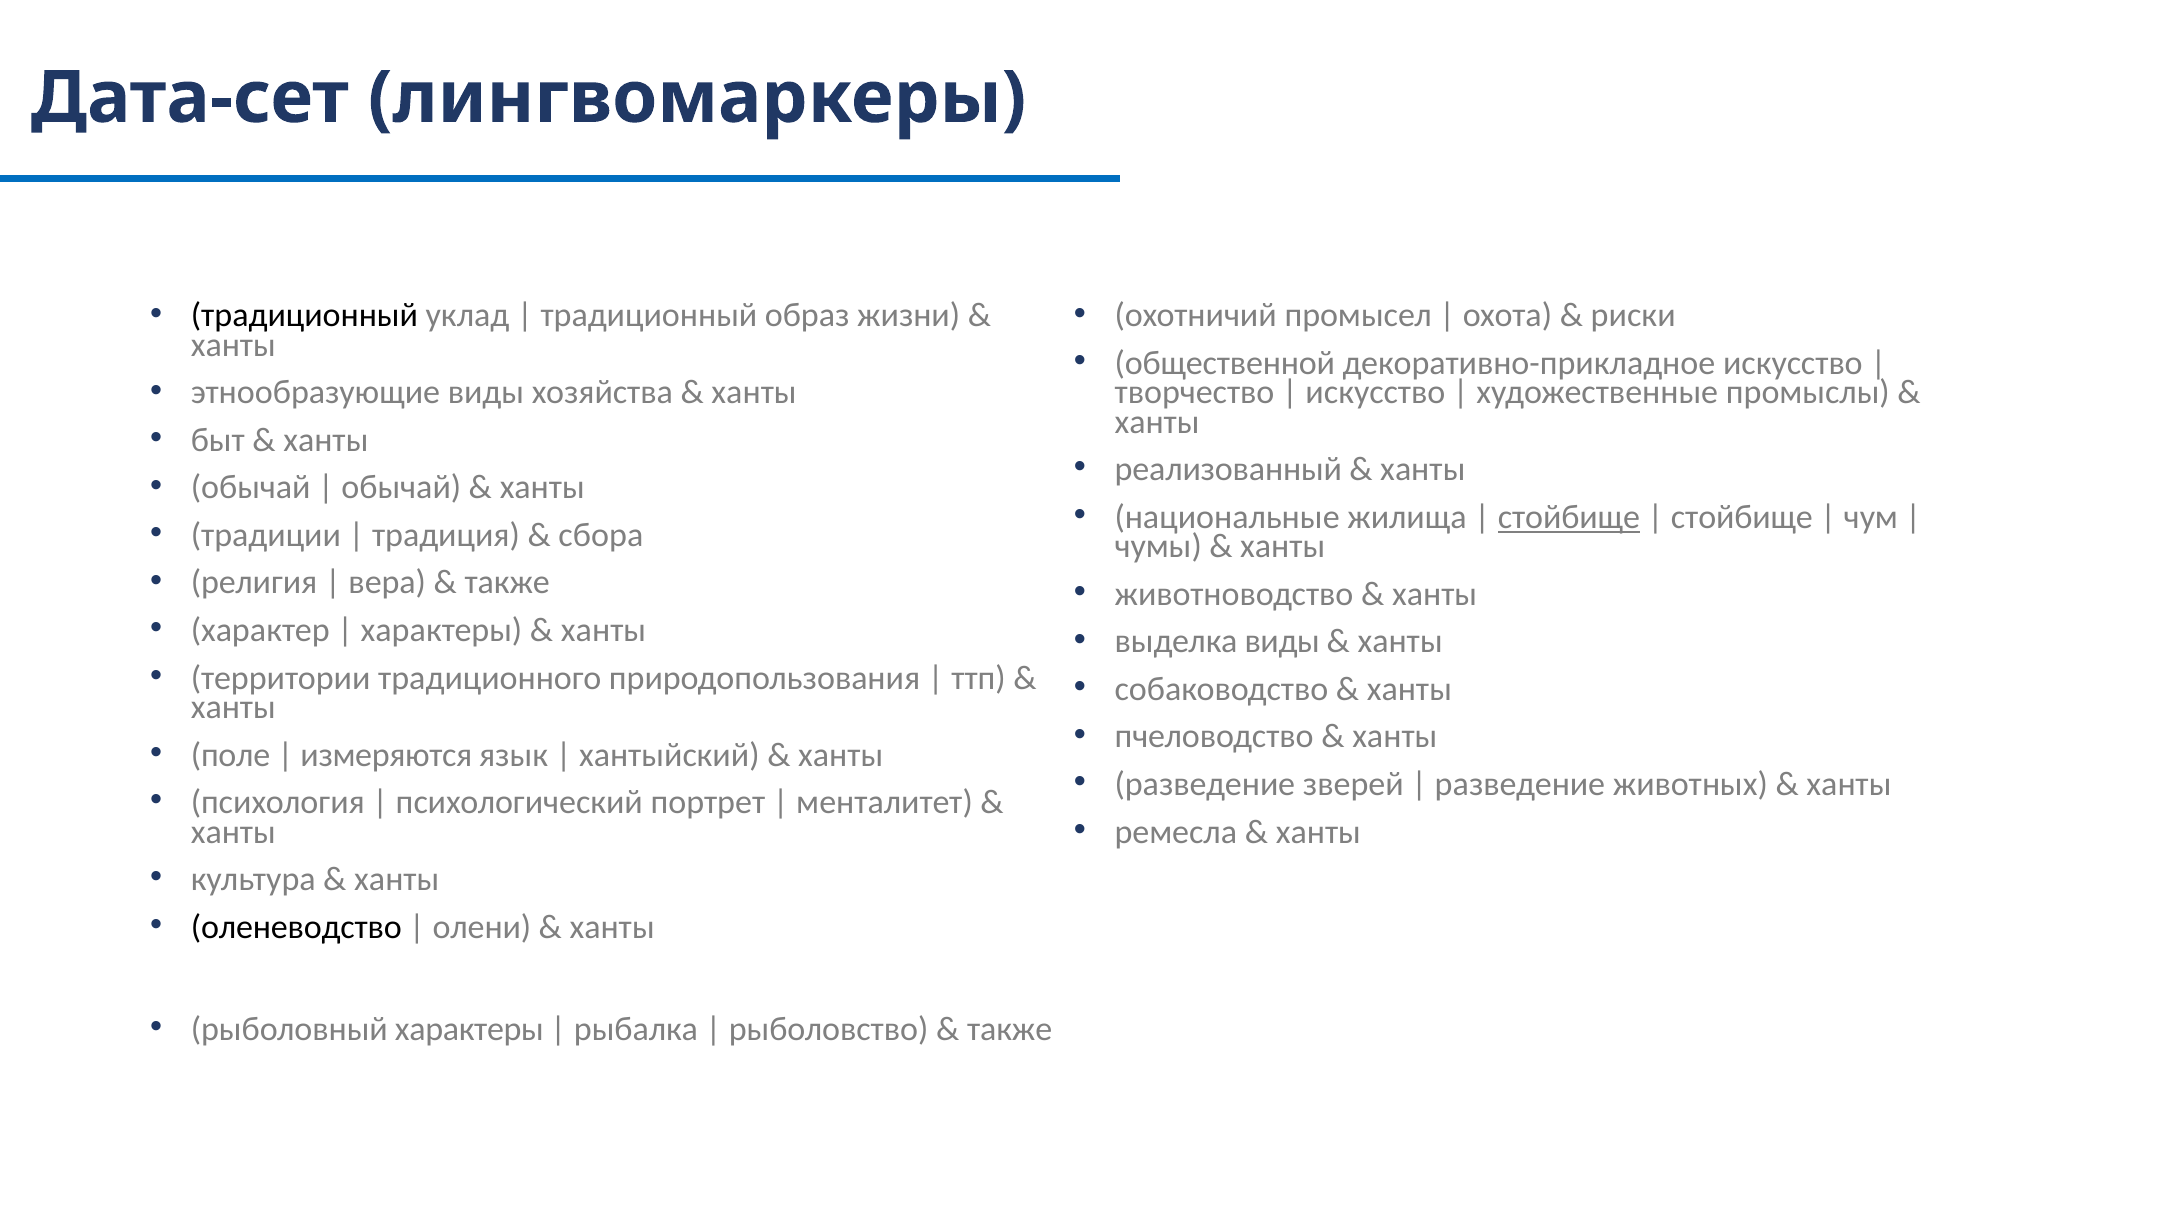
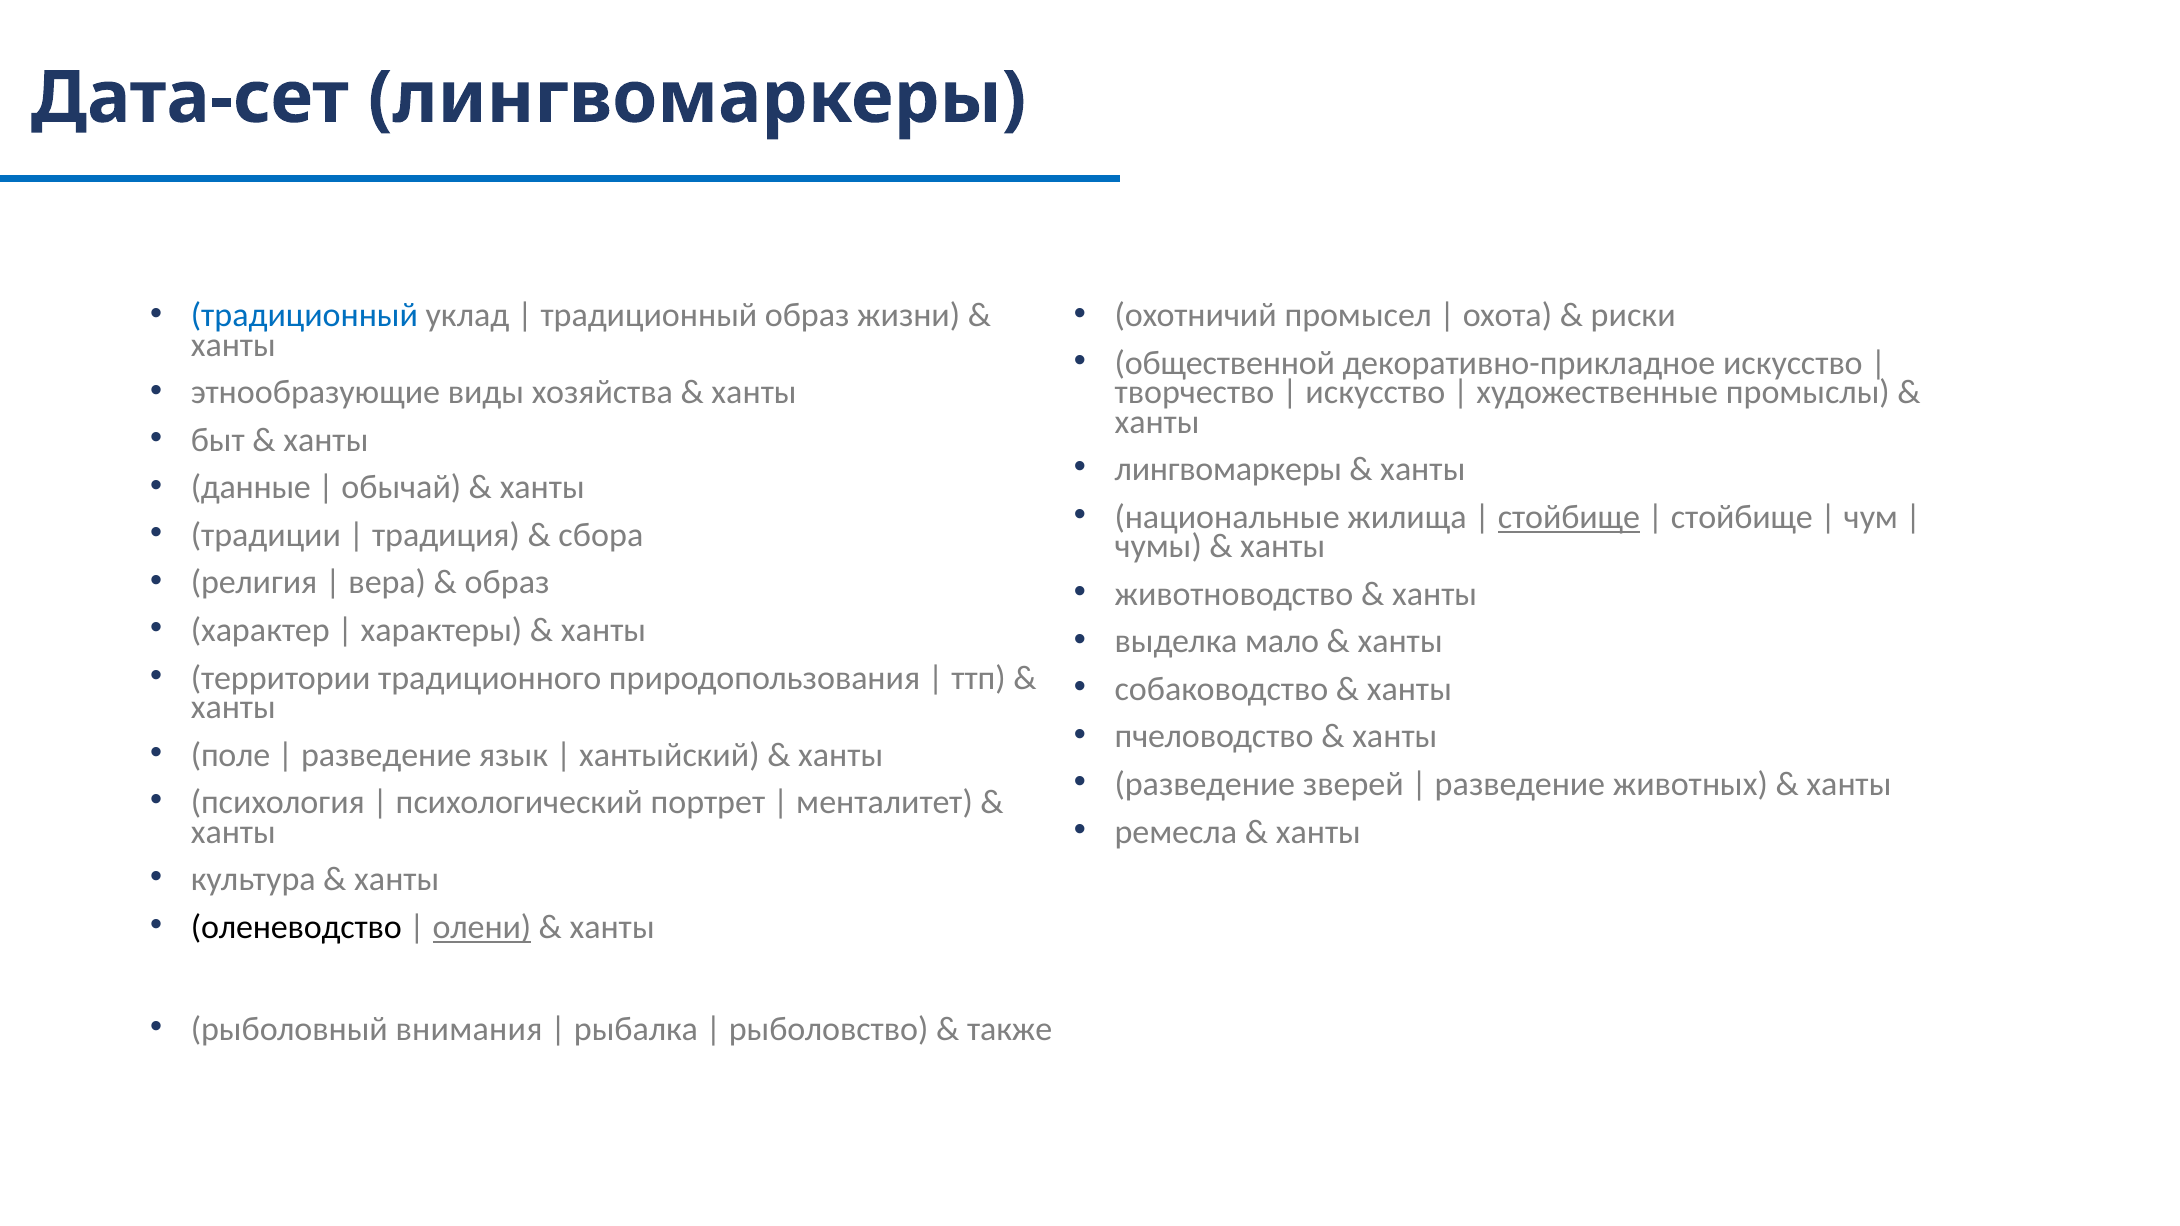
традиционный at (304, 316) colour: black -> blue
реализованный at (1228, 470): реализованный -> лингвомаркеры
обычай at (251, 488): обычай -> данные
также at (507, 583): также -> образ
выделка виды: виды -> мало
измеряются at (386, 755): измеряются -> разведение
олени underline: none -> present
рыболовный характеры: характеры -> внимания
